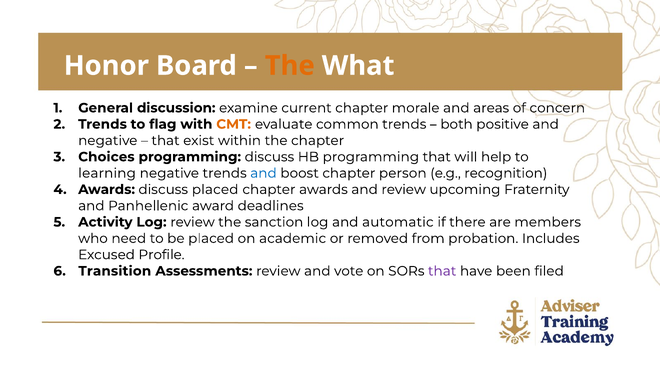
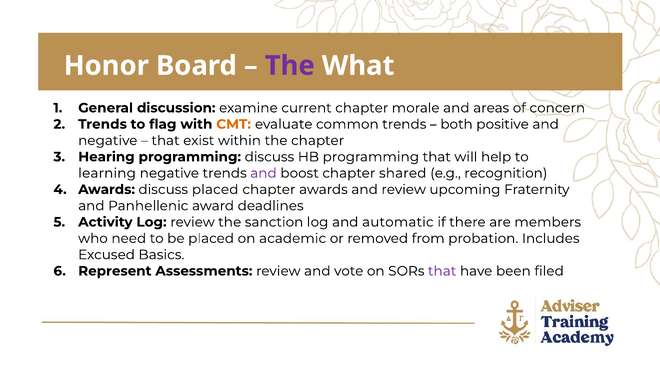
The at (290, 66) colour: orange -> purple
Choices: Choices -> Hearing
and at (263, 173) colour: blue -> purple
person: person -> shared
Profile: Profile -> Basics
Transition: Transition -> Represent
